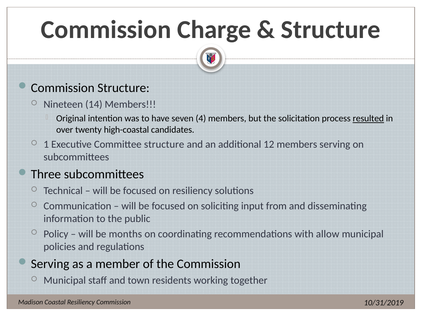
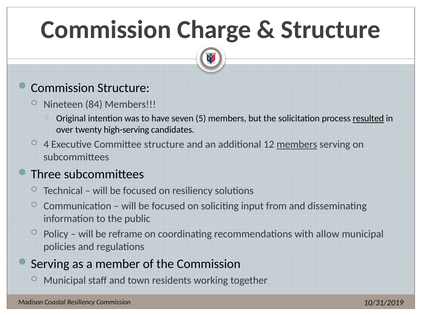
14: 14 -> 84
4: 4 -> 5
high-coastal: high-coastal -> high-serving
1: 1 -> 4
members at (297, 145) underline: none -> present
months: months -> reframe
